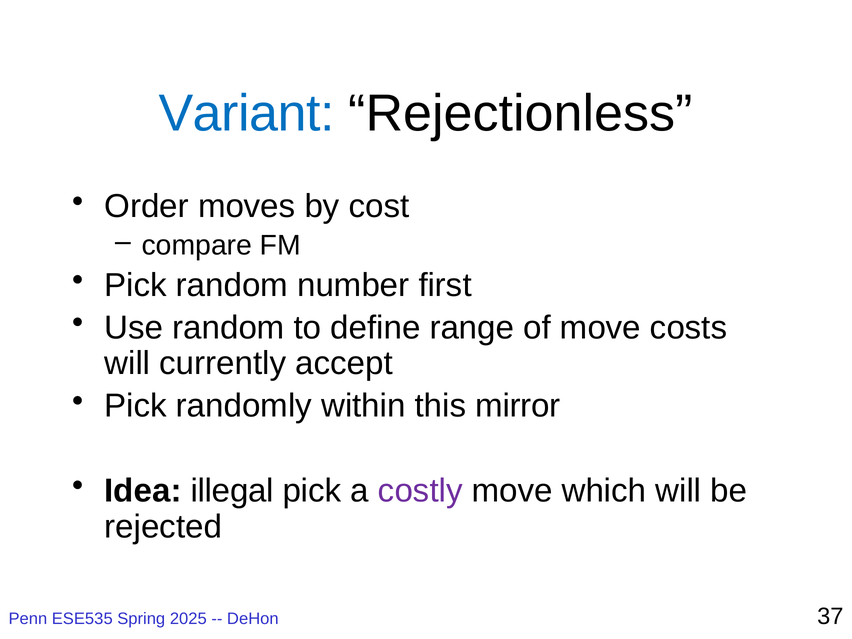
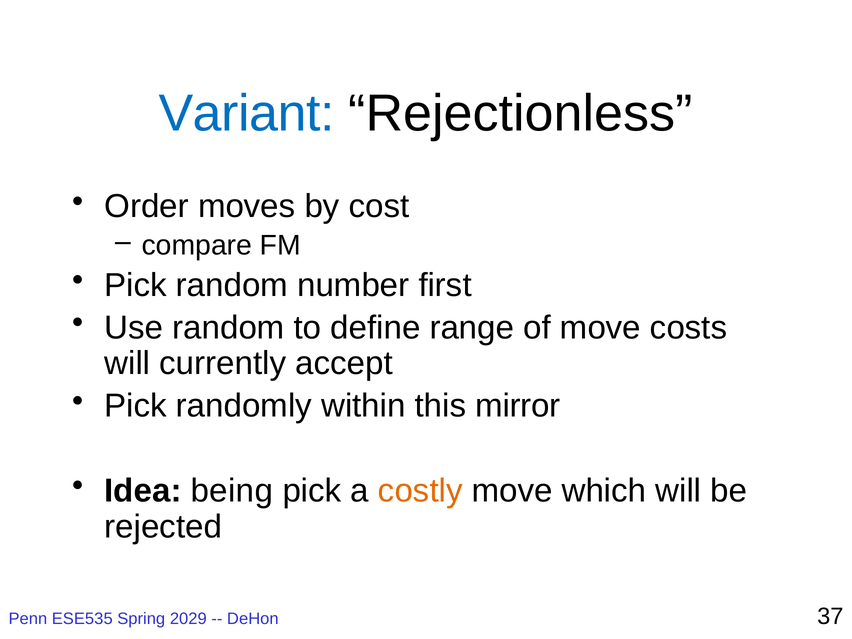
illegal: illegal -> being
costly colour: purple -> orange
2025: 2025 -> 2029
